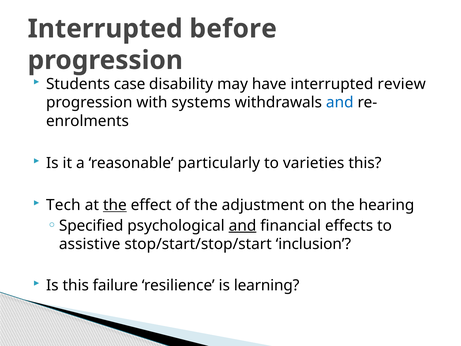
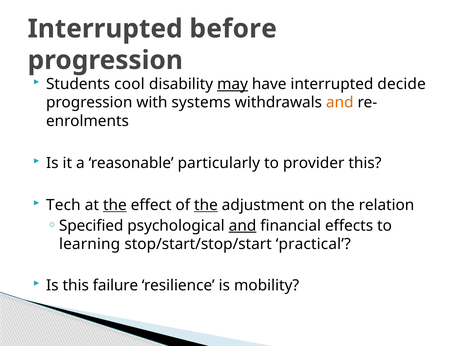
case: case -> cool
may underline: none -> present
review: review -> decide
and at (340, 102) colour: blue -> orange
varieties: varieties -> provider
the at (206, 205) underline: none -> present
hearing: hearing -> relation
assistive: assistive -> learning
inclusion: inclusion -> practical
learning: learning -> mobility
